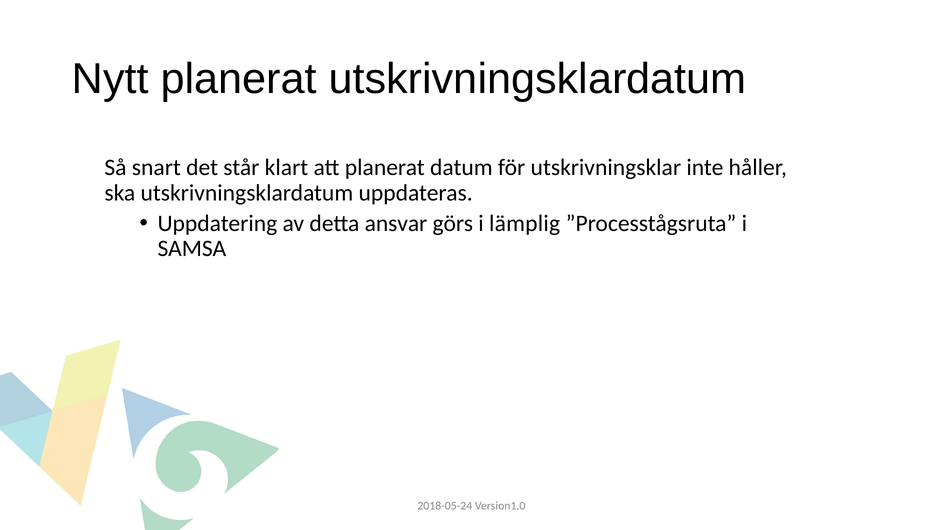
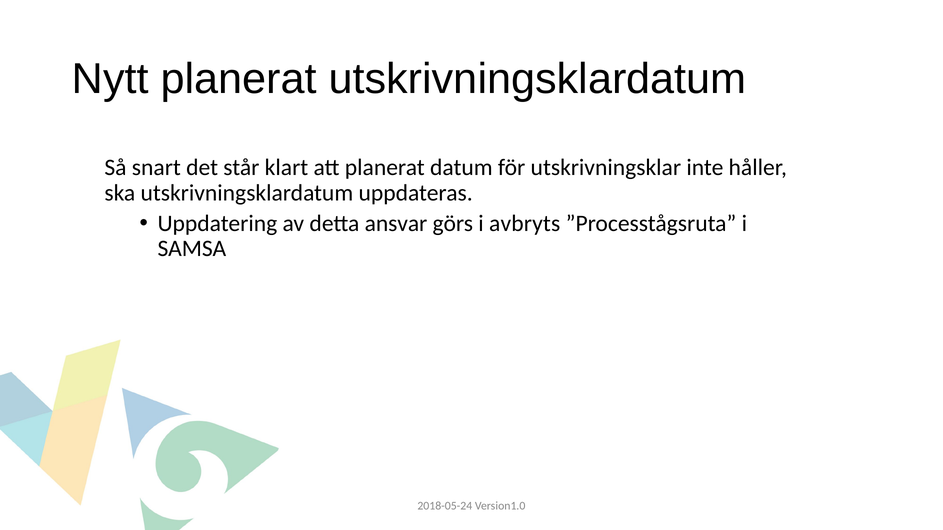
lämplig: lämplig -> avbryts
